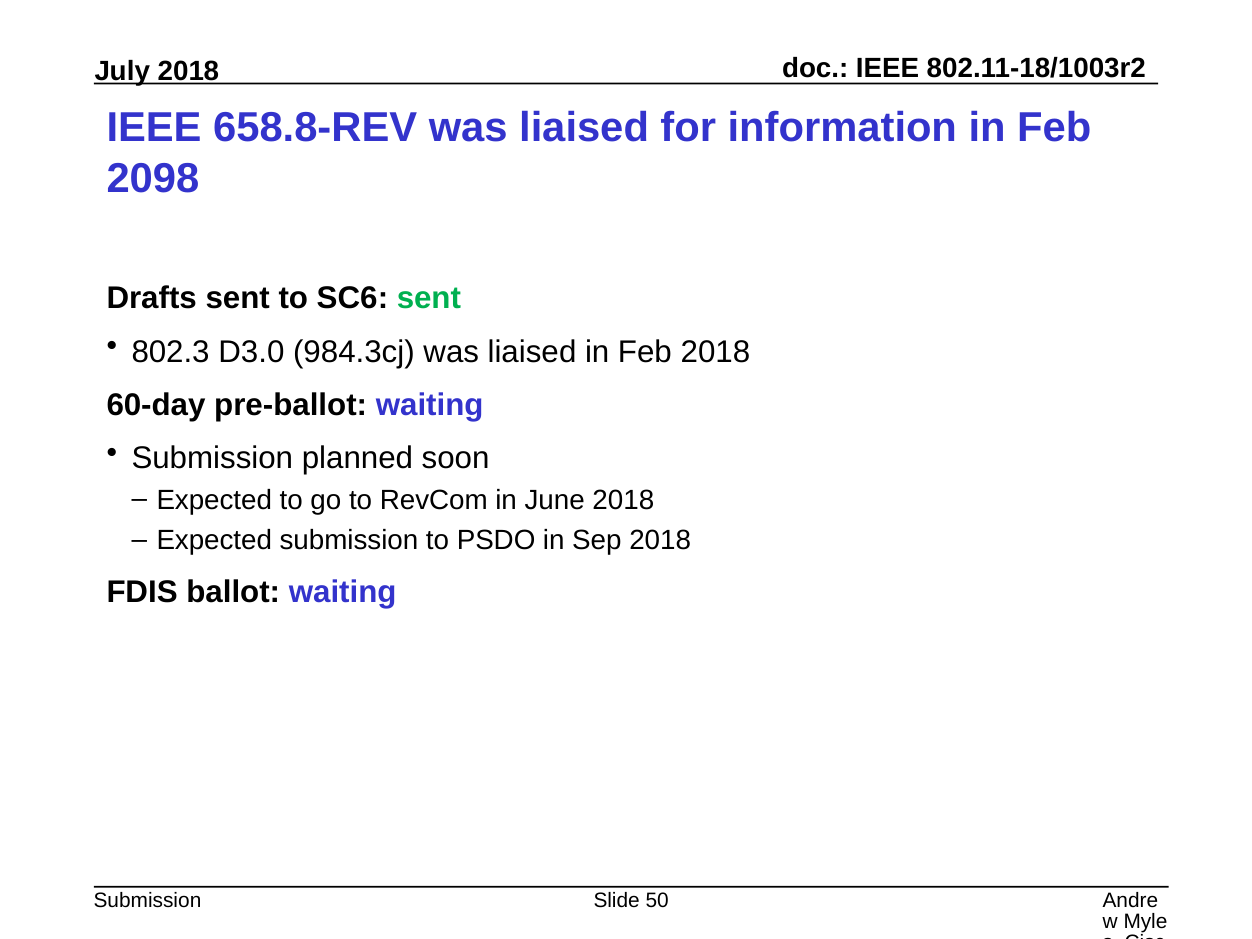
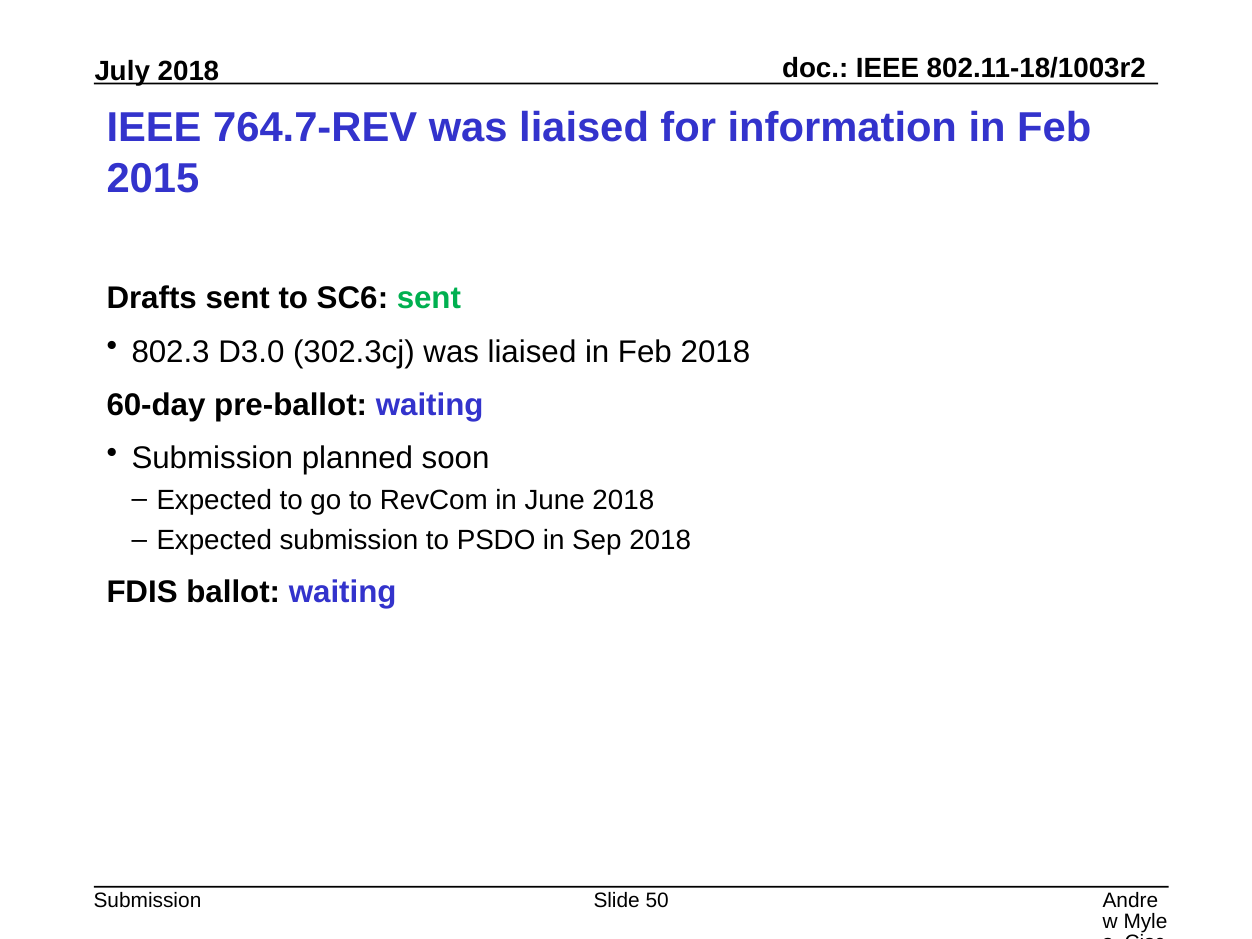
658.8-REV: 658.8-REV -> 764.7-REV
2098: 2098 -> 2015
984.3cj: 984.3cj -> 302.3cj
